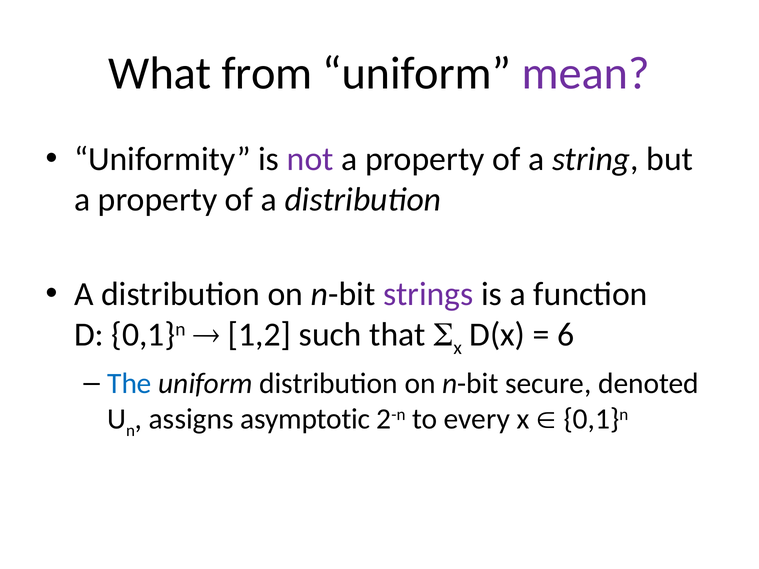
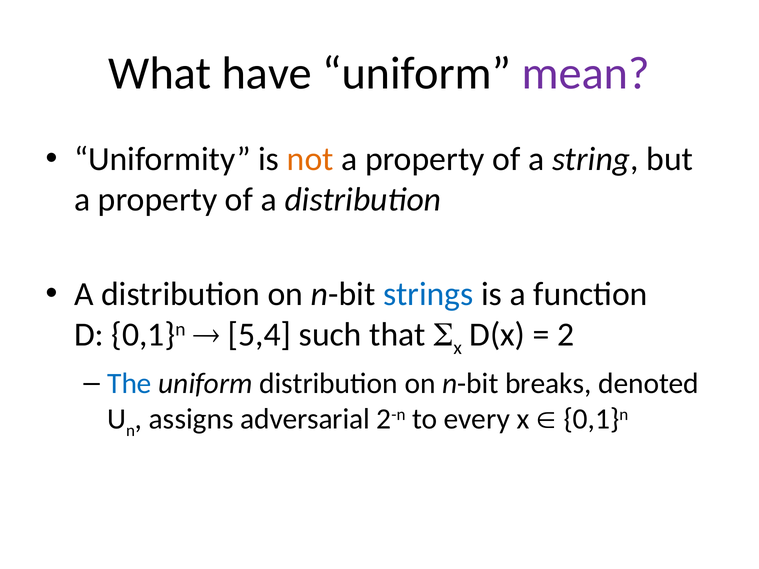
from: from -> have
not colour: purple -> orange
strings colour: purple -> blue
1,2: 1,2 -> 5,4
6: 6 -> 2
secure: secure -> breaks
asymptotic: asymptotic -> adversarial
